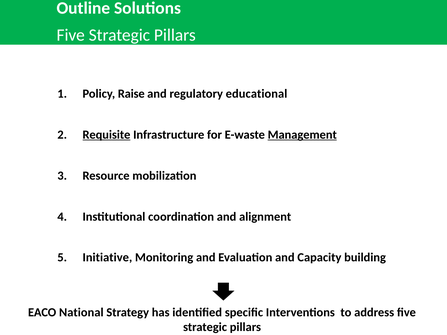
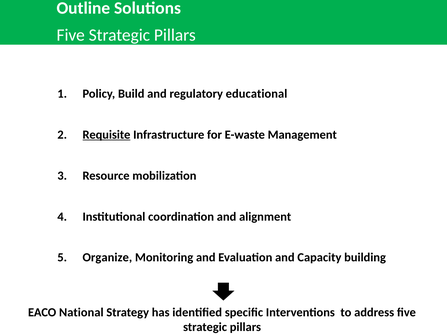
Raise: Raise -> Build
Management underline: present -> none
Initiative: Initiative -> Organize
